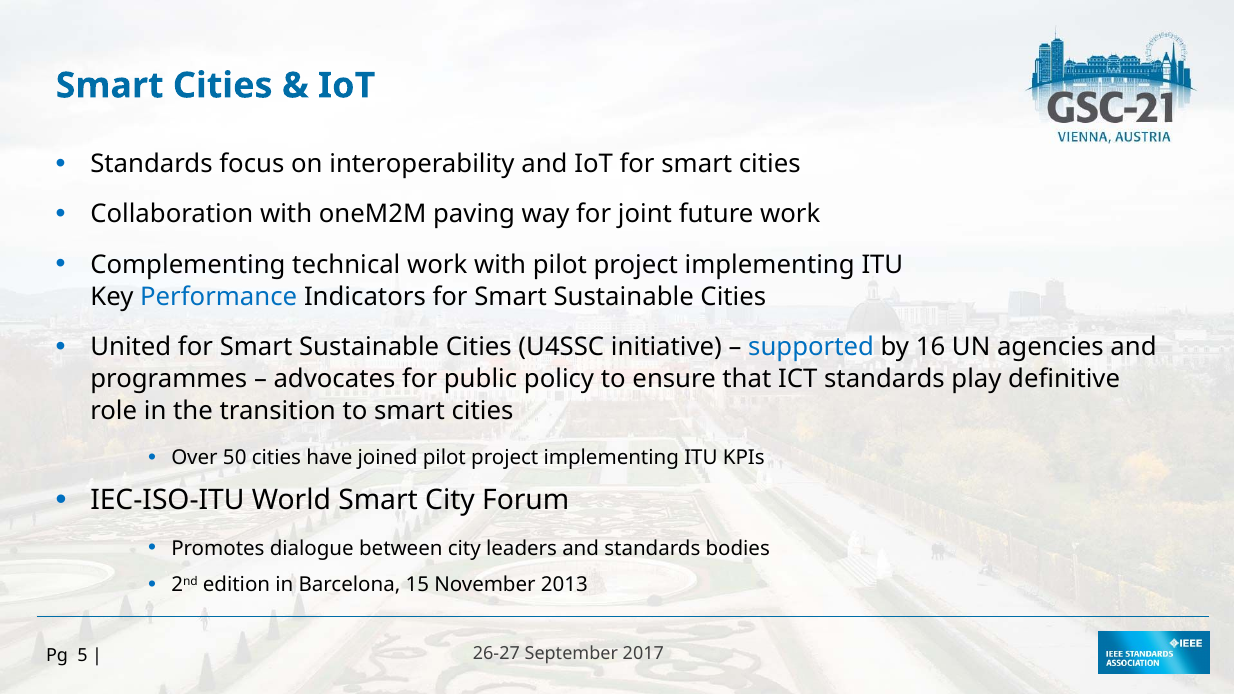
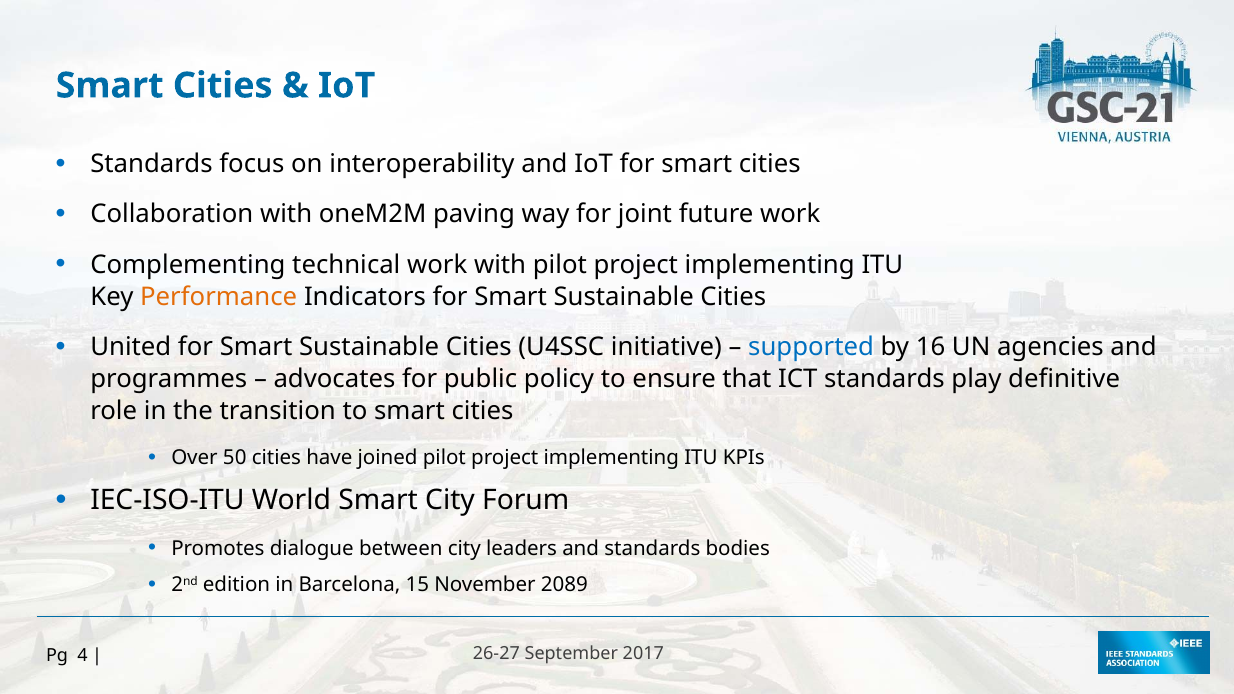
Performance colour: blue -> orange
2013: 2013 -> 2089
5: 5 -> 4
